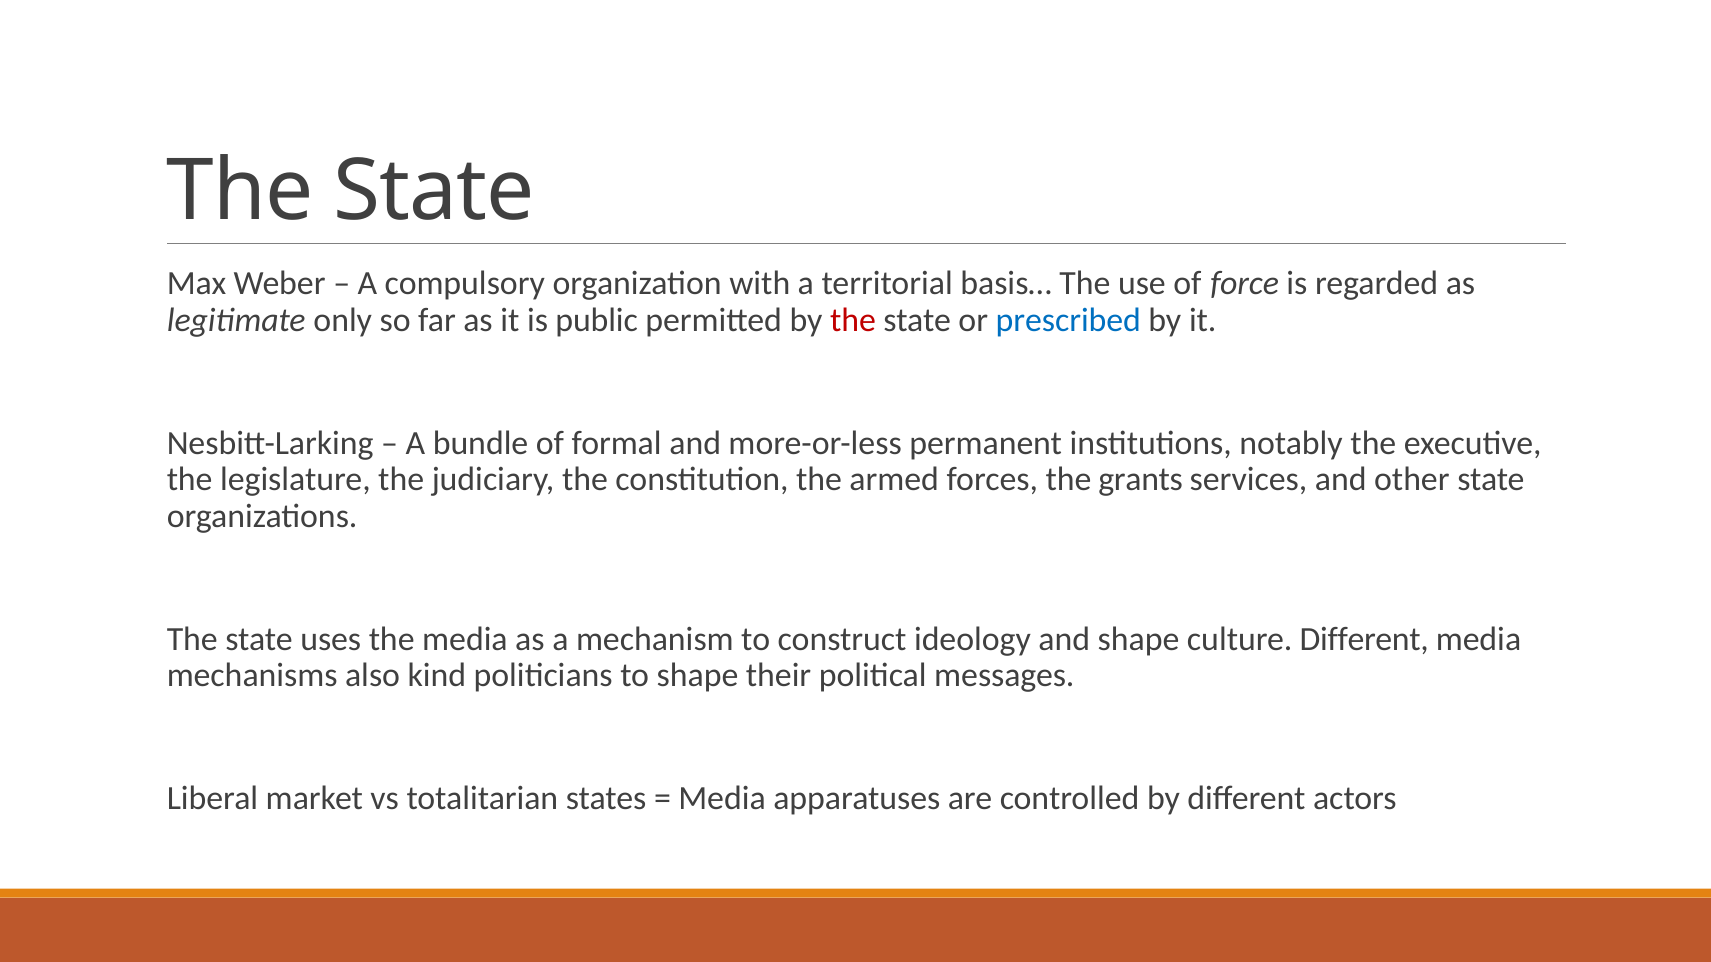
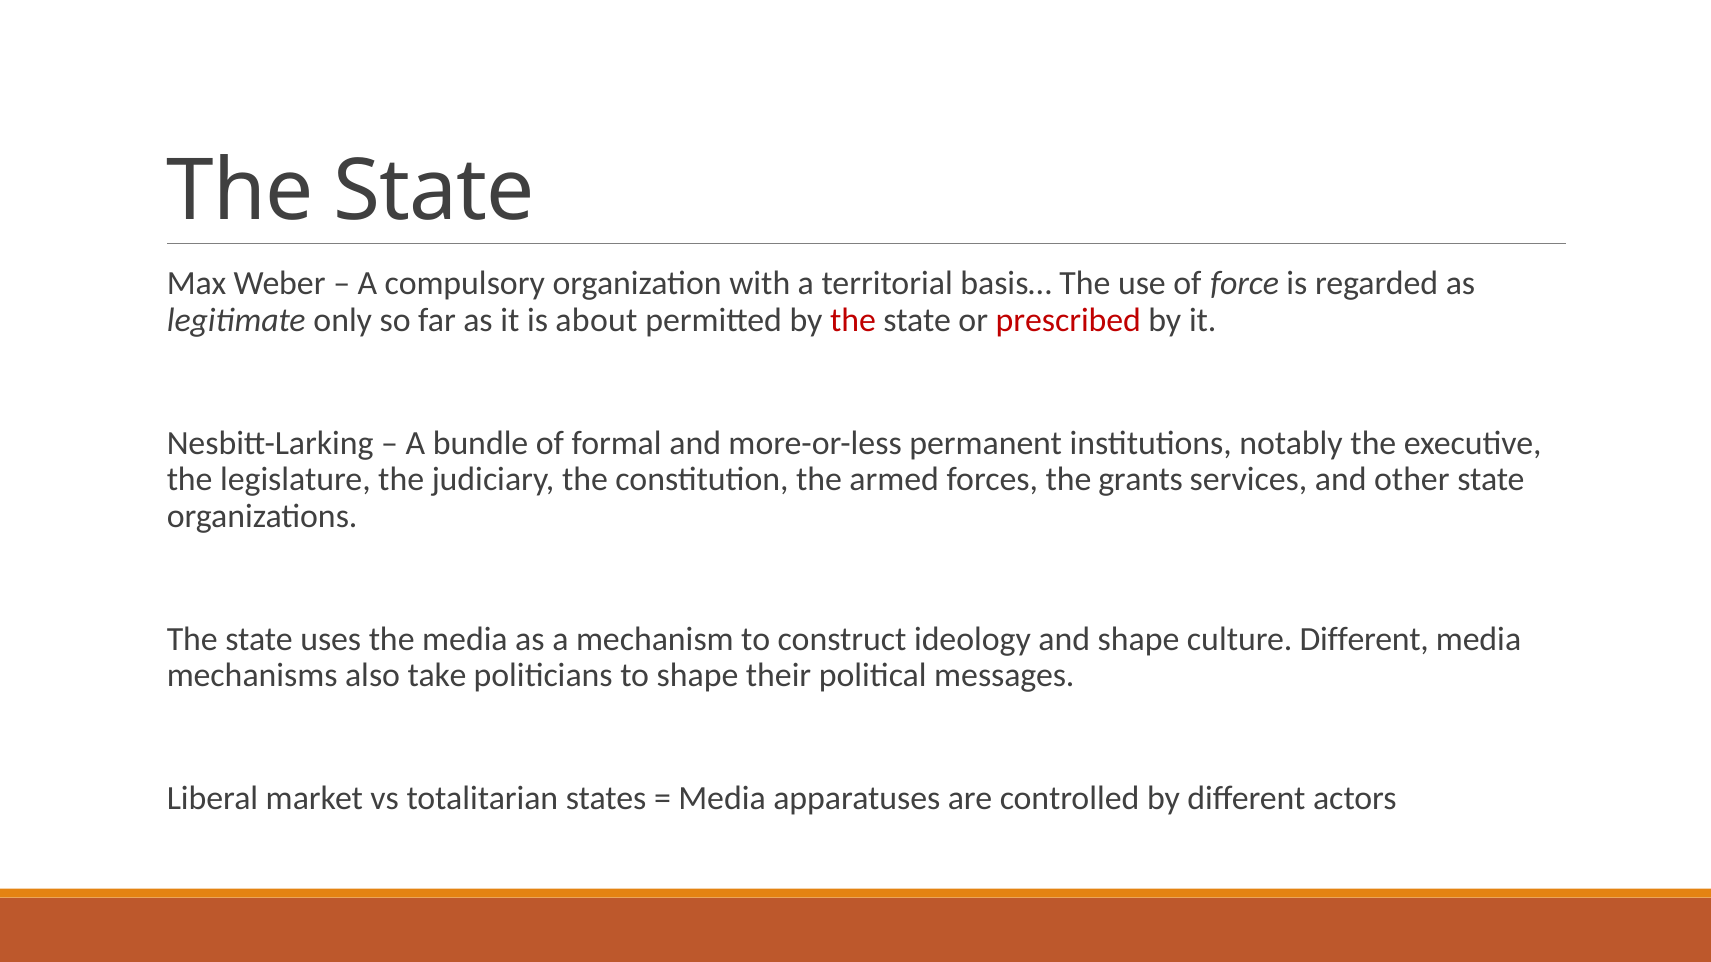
public: public -> about
prescribed colour: blue -> red
kind: kind -> take
